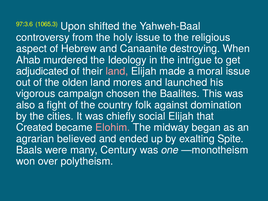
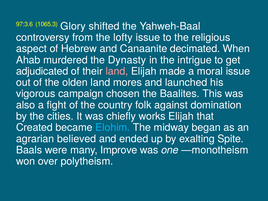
Upon: Upon -> Glory
holy: holy -> lofty
destroying: destroying -> decimated
Ideology: Ideology -> Dynasty
social: social -> works
Elohim colour: pink -> light blue
Century: Century -> Improve
